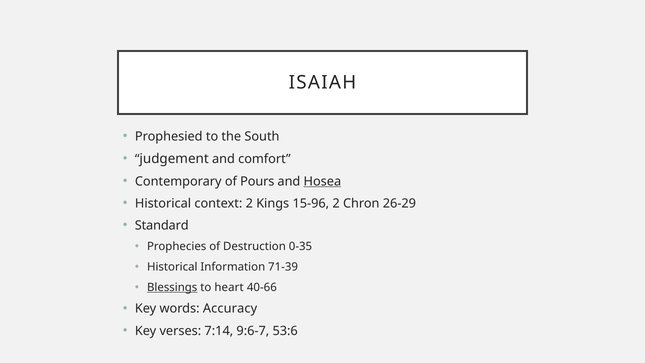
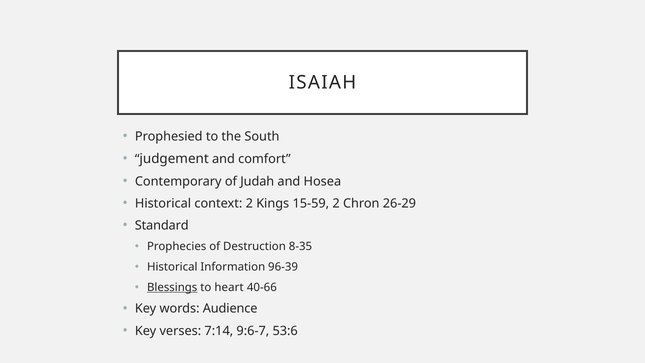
Pours: Pours -> Judah
Hosea underline: present -> none
15-96: 15-96 -> 15-59
0-35: 0-35 -> 8-35
71-39: 71-39 -> 96-39
Accuracy: Accuracy -> Audience
